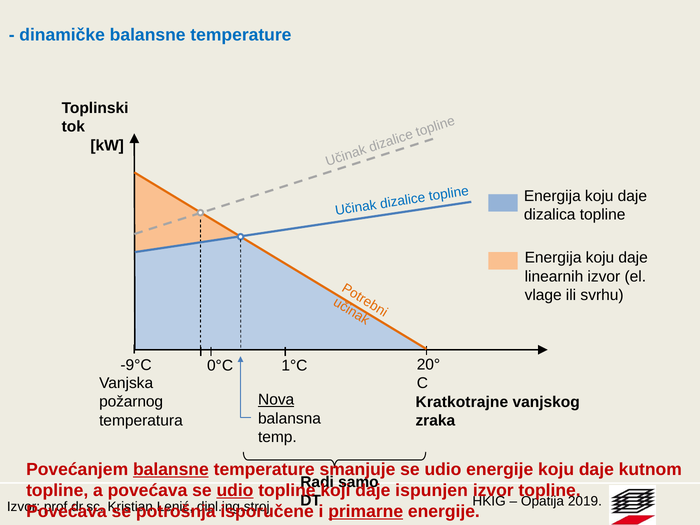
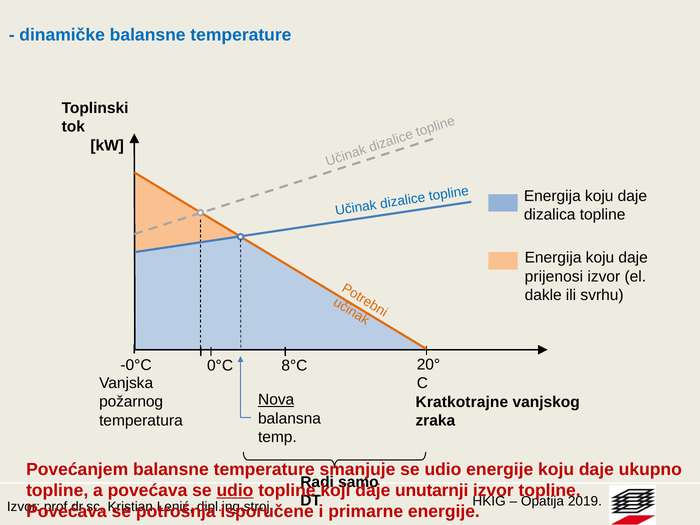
linearnih: linearnih -> prijenosi
vlage: vlage -> dakle
-9°C: -9°C -> -0°C
1°C: 1°C -> 8°C
balansne at (171, 469) underline: present -> none
kutnom: kutnom -> ukupno
ispunjen: ispunjen -> unutarnji
primarne underline: present -> none
